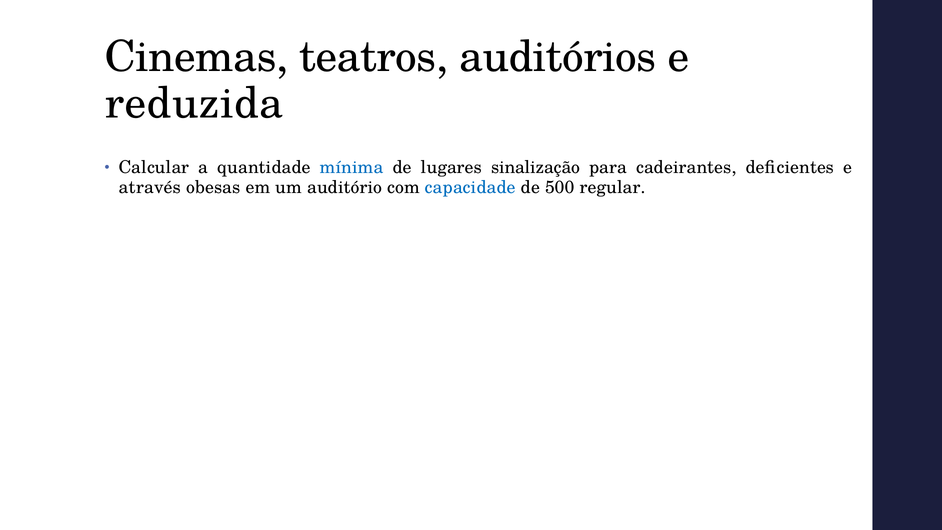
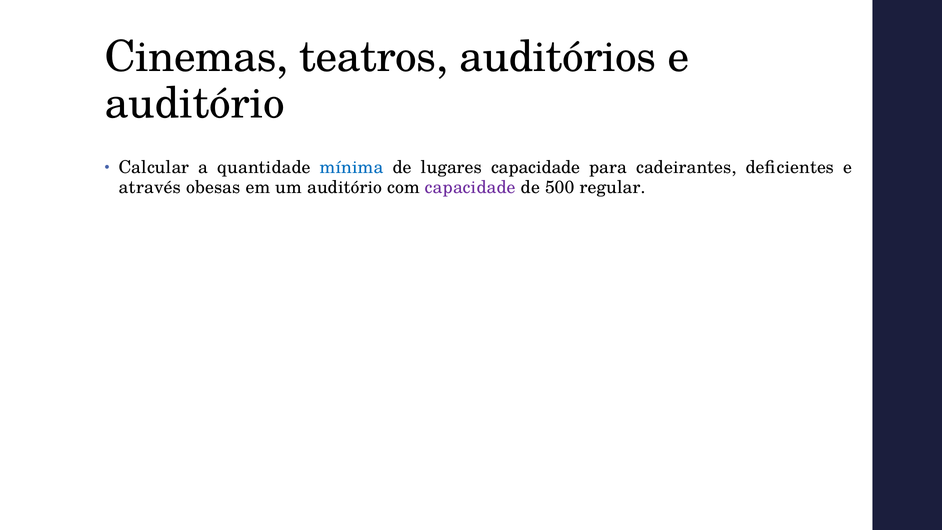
reduzida at (194, 104): reduzida -> auditório
lugares sinalização: sinalização -> capacidade
capacidade at (470, 188) colour: blue -> purple
